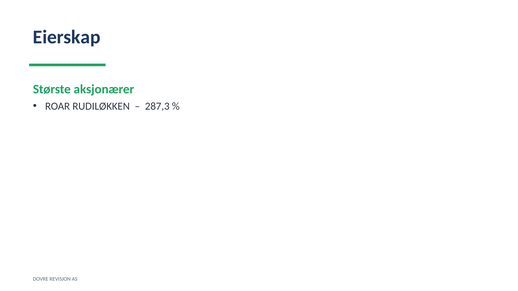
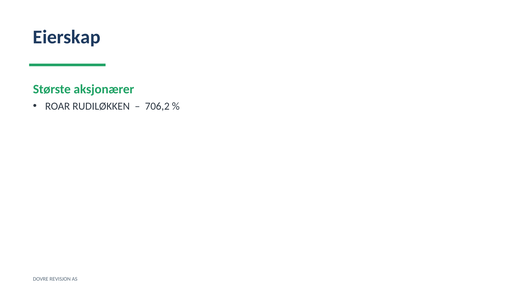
287,3: 287,3 -> 706,2
